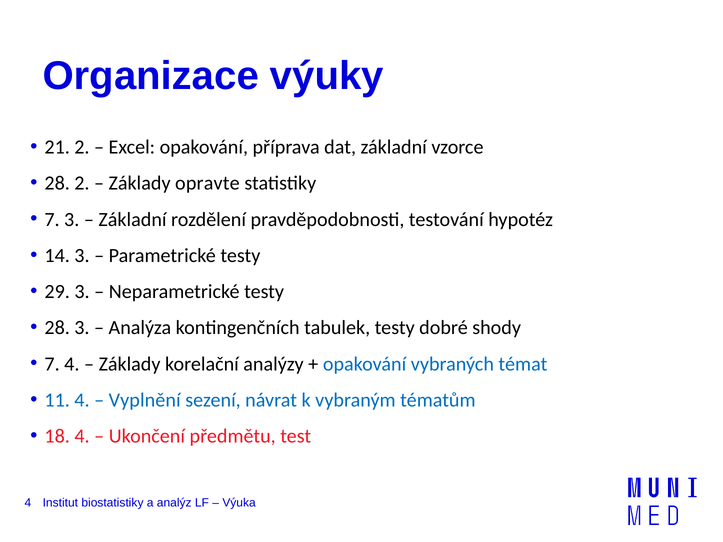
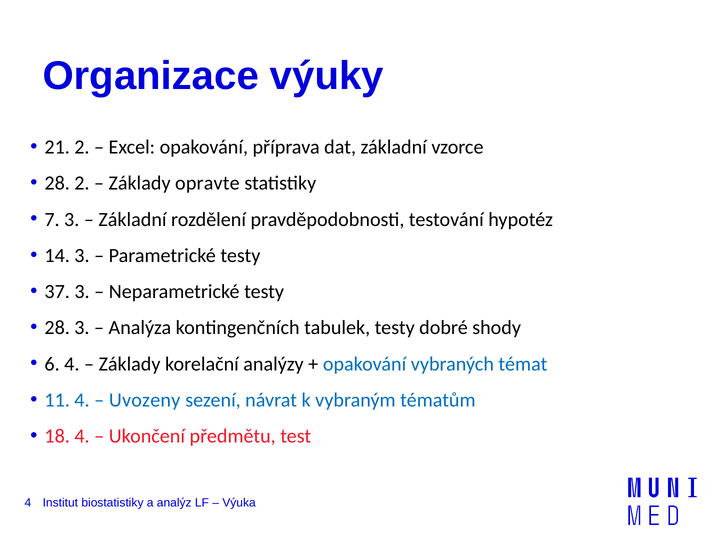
29: 29 -> 37
7 at (52, 364): 7 -> 6
Vyplnění: Vyplnění -> Uvozeny
